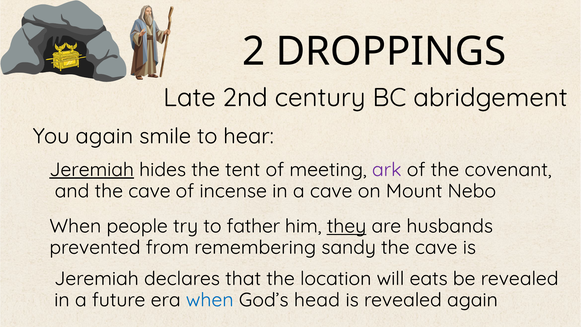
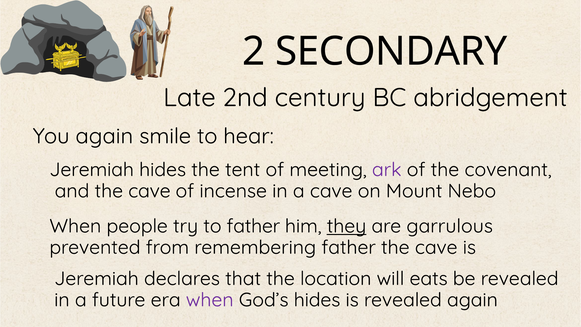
DROPPINGS: DROPPINGS -> SECONDARY
Jeremiah at (92, 170) underline: present -> none
husbands: husbands -> garrulous
remembering sandy: sandy -> father
when at (210, 300) colour: blue -> purple
God’s head: head -> hides
